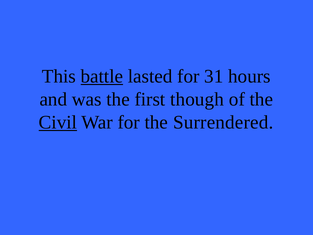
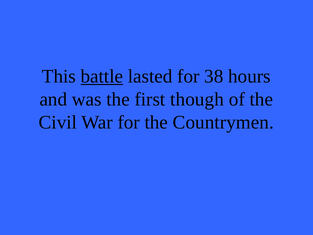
31: 31 -> 38
Civil underline: present -> none
Surrendered: Surrendered -> Countrymen
